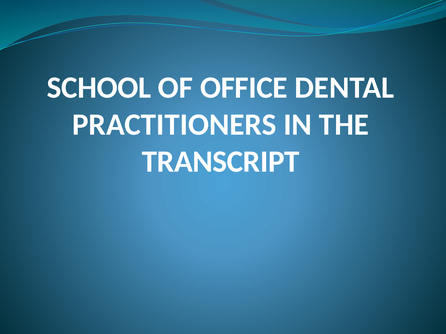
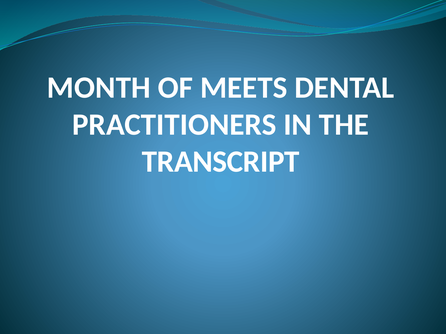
SCHOOL: SCHOOL -> MONTH
OFFICE: OFFICE -> MEETS
